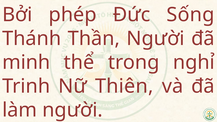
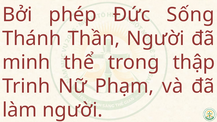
nghỉ: nghỉ -> thập
Thiên: Thiên -> Phạm
